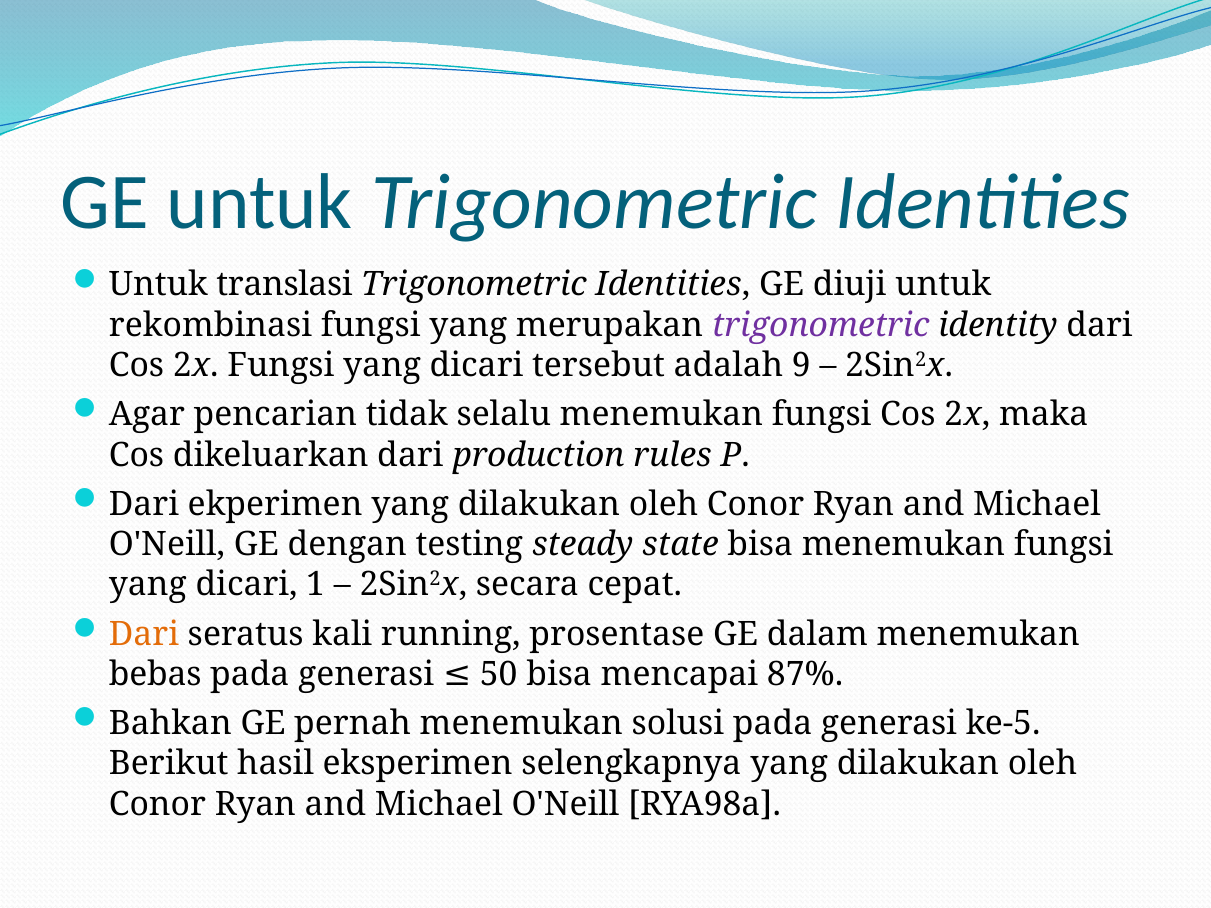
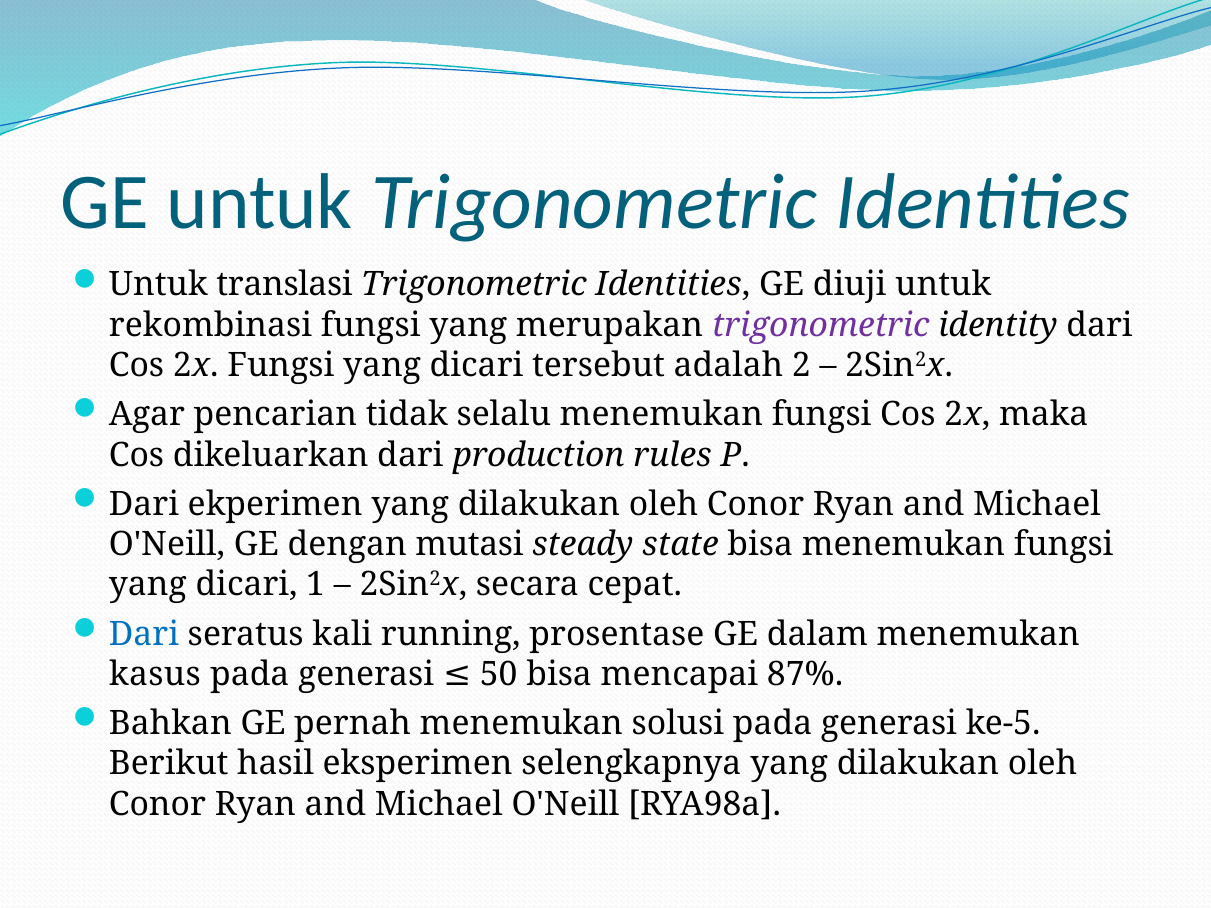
9: 9 -> 2
testing: testing -> mutasi
Dari at (144, 634) colour: orange -> blue
bebas: bebas -> kasus
